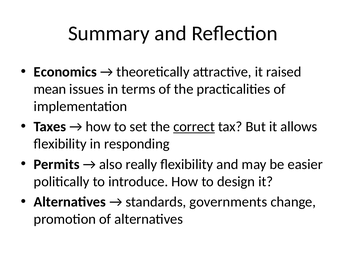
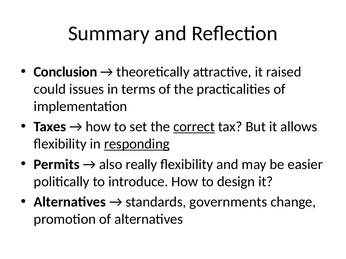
Economics: Economics -> Conclusion
mean: mean -> could
responding underline: none -> present
